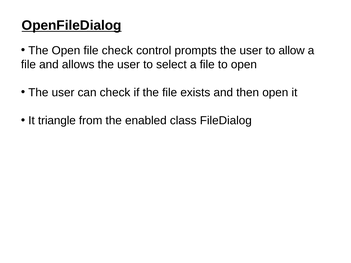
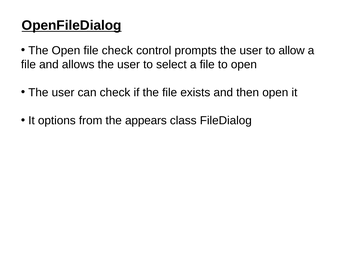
triangle: triangle -> options
enabled: enabled -> appears
